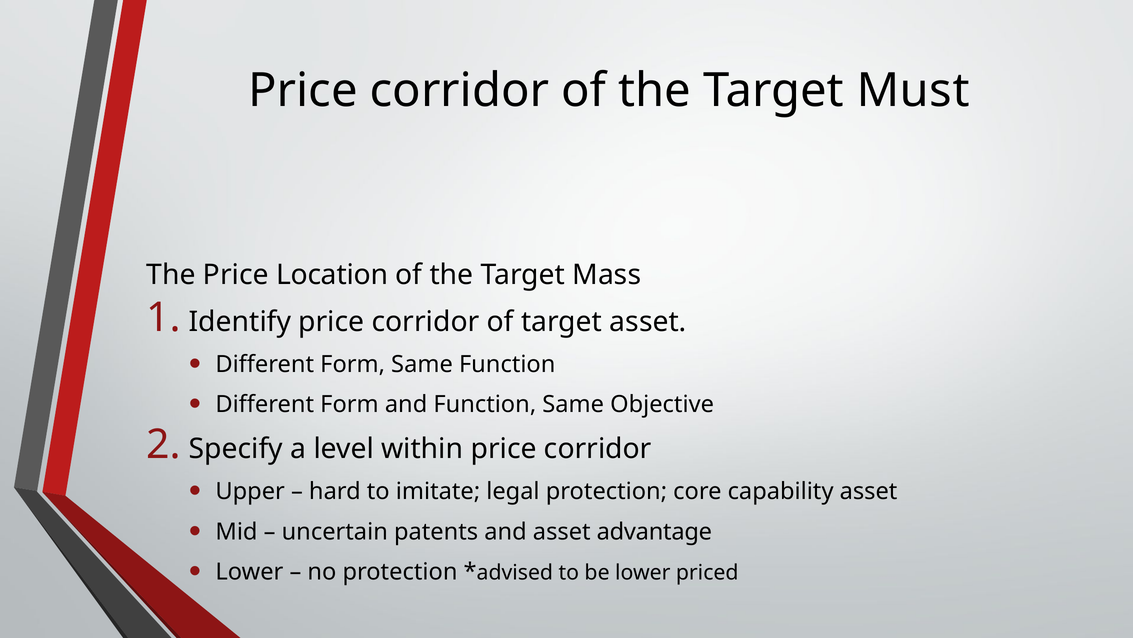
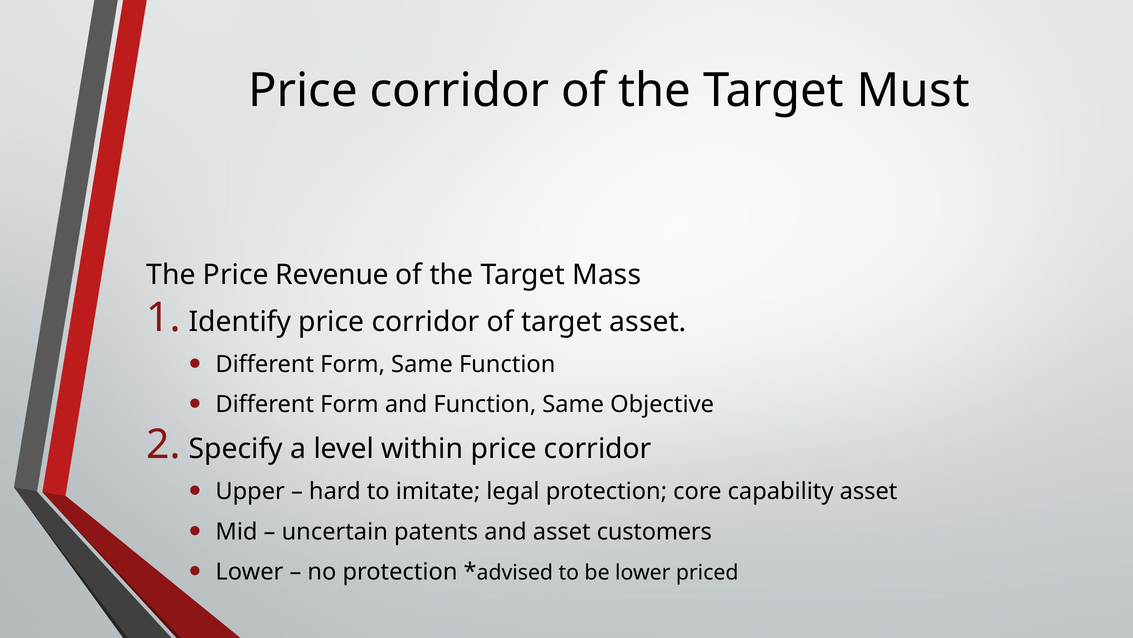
Location: Location -> Revenue
advantage: advantage -> customers
